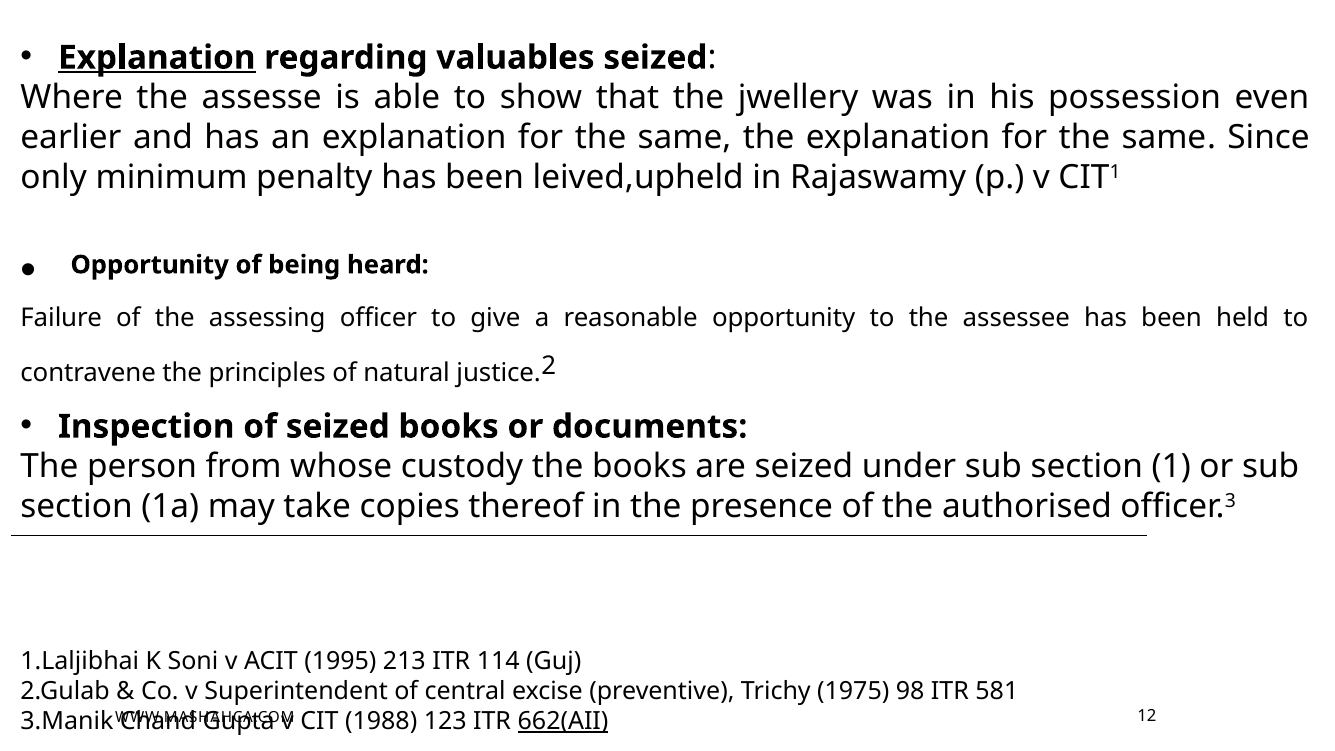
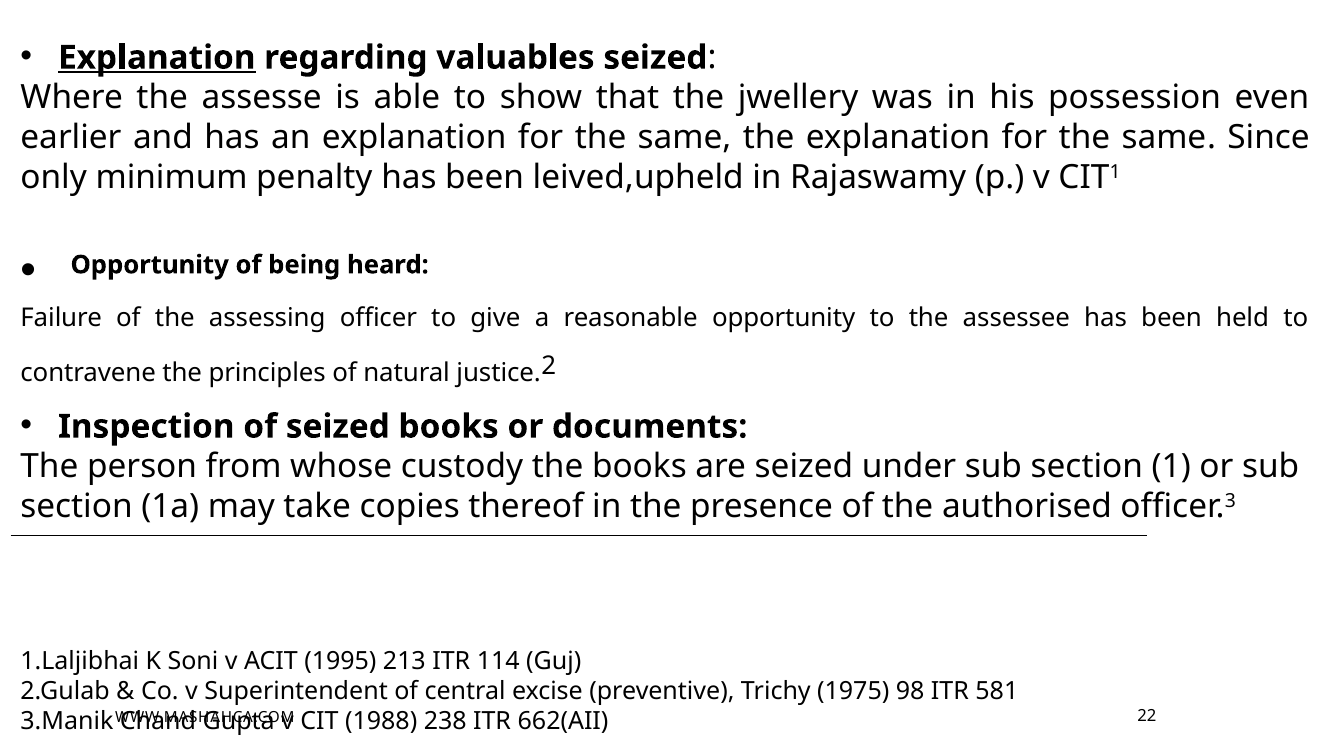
12: 12 -> 22
123: 123 -> 238
662(AII underline: present -> none
